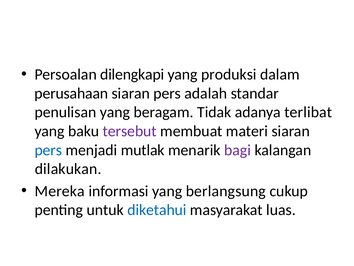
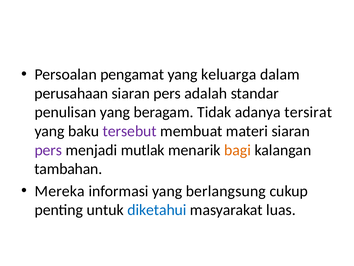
dilengkapi: dilengkapi -> pengamat
produksi: produksi -> keluarga
terlibat: terlibat -> tersirat
pers at (48, 150) colour: blue -> purple
bagi colour: purple -> orange
dilakukan: dilakukan -> tambahan
